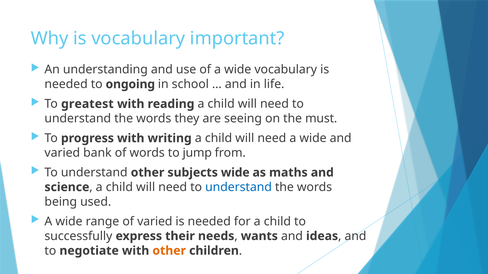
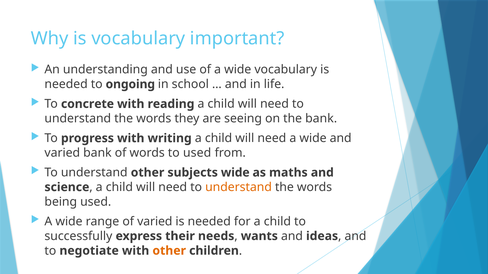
greatest: greatest -> concrete
the must: must -> bank
to jump: jump -> used
understand at (239, 187) colour: blue -> orange
